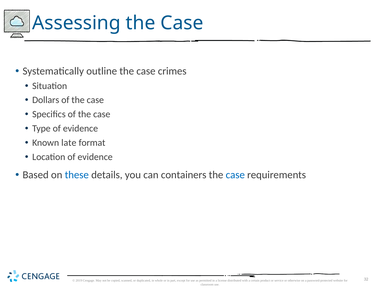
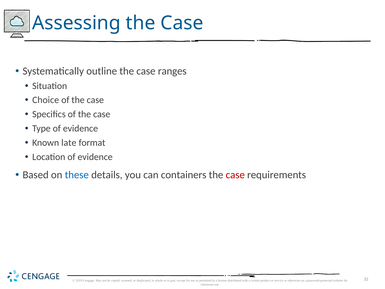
crimes: crimes -> ranges
Dollars: Dollars -> Choice
case at (235, 175) colour: blue -> red
